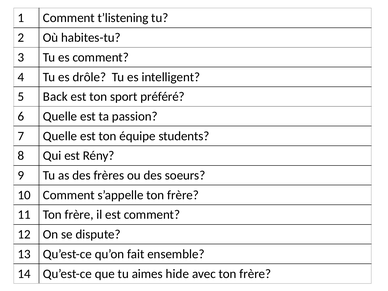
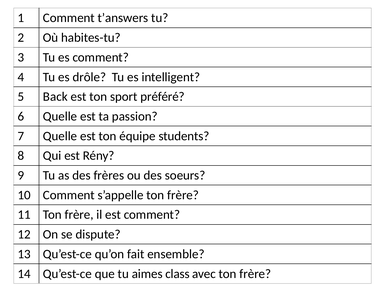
t’listening: t’listening -> t’answers
hide: hide -> class
